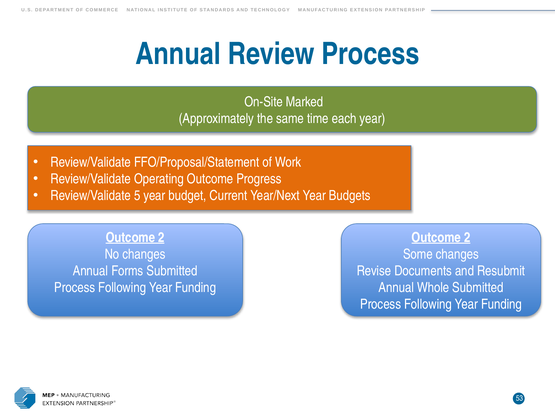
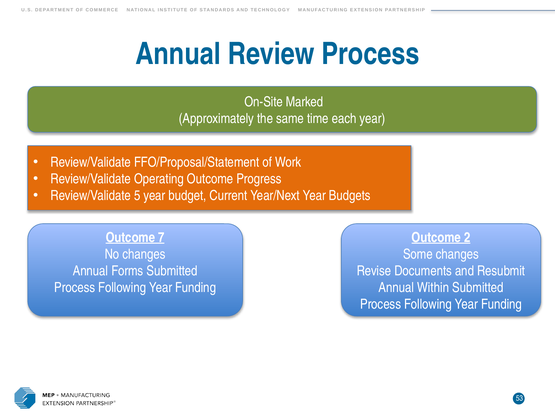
2 at (161, 238): 2 -> 7
Whole: Whole -> Within
